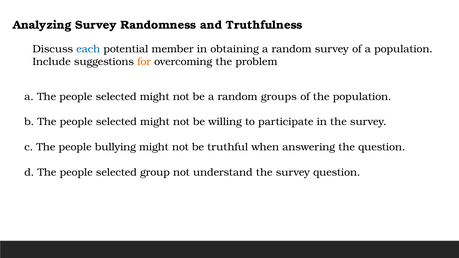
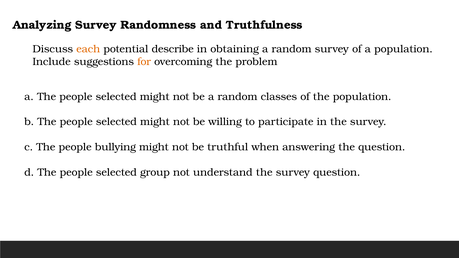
each colour: blue -> orange
member: member -> describe
groups: groups -> classes
